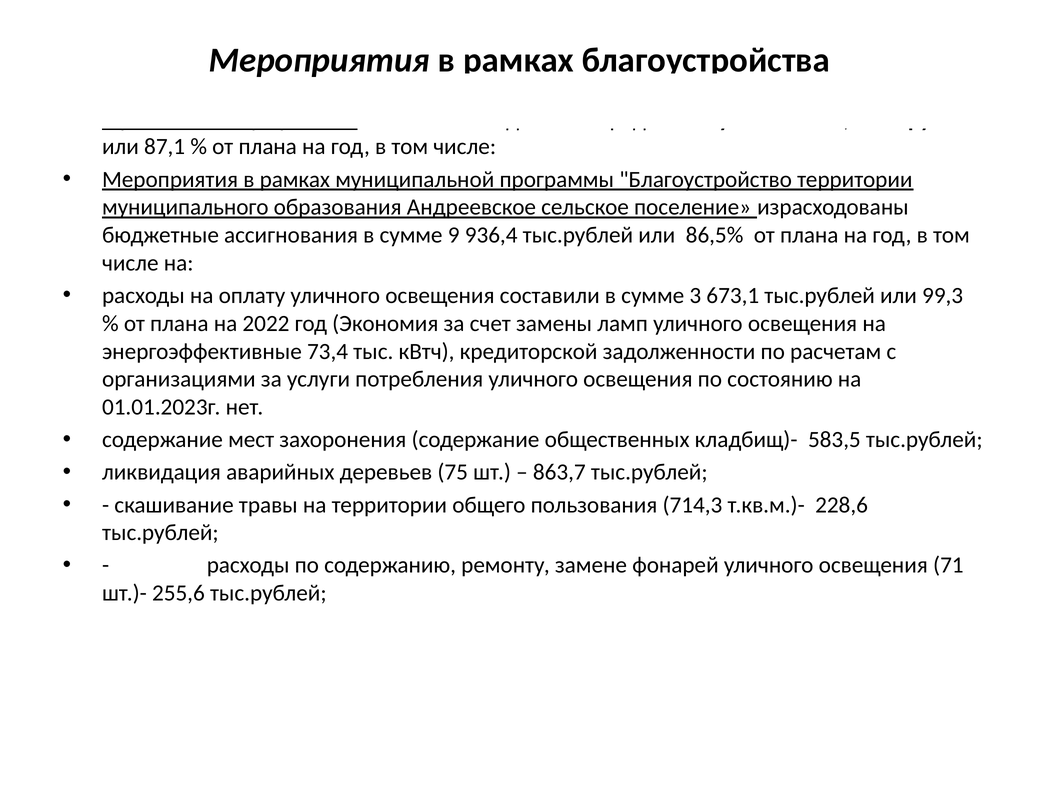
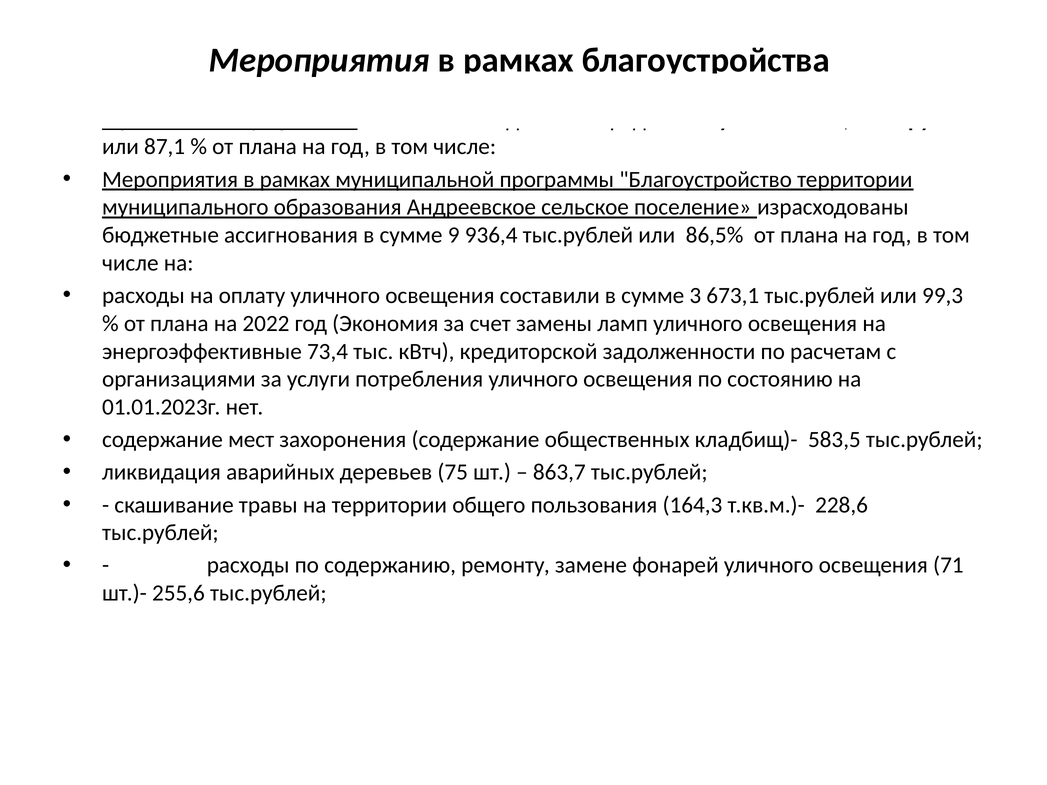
714,3: 714,3 -> 164,3
